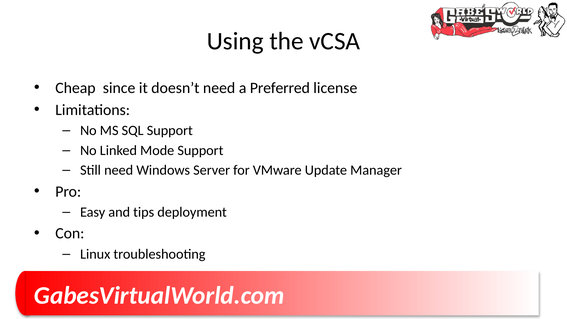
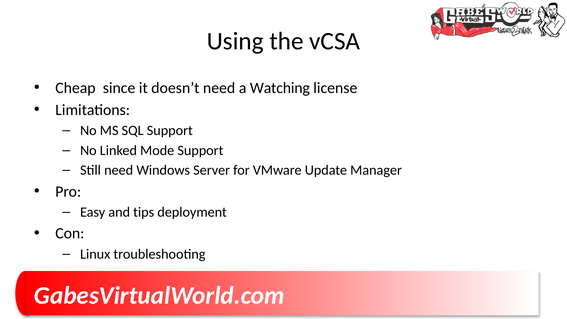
Preferred: Preferred -> Watching
